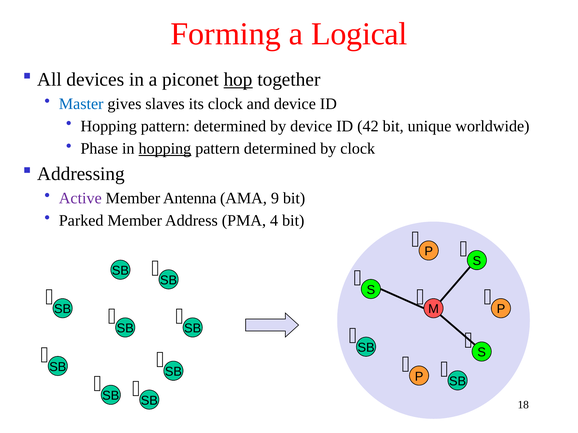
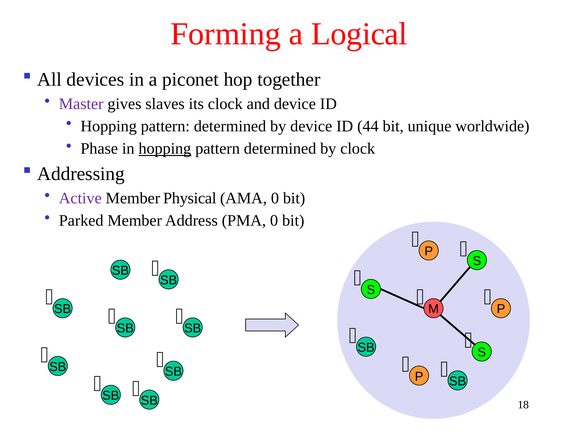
hop underline: present -> none
Master colour: blue -> purple
42: 42 -> 44
Antenna: Antenna -> Physical
AMA 9: 9 -> 0
PMA 4: 4 -> 0
